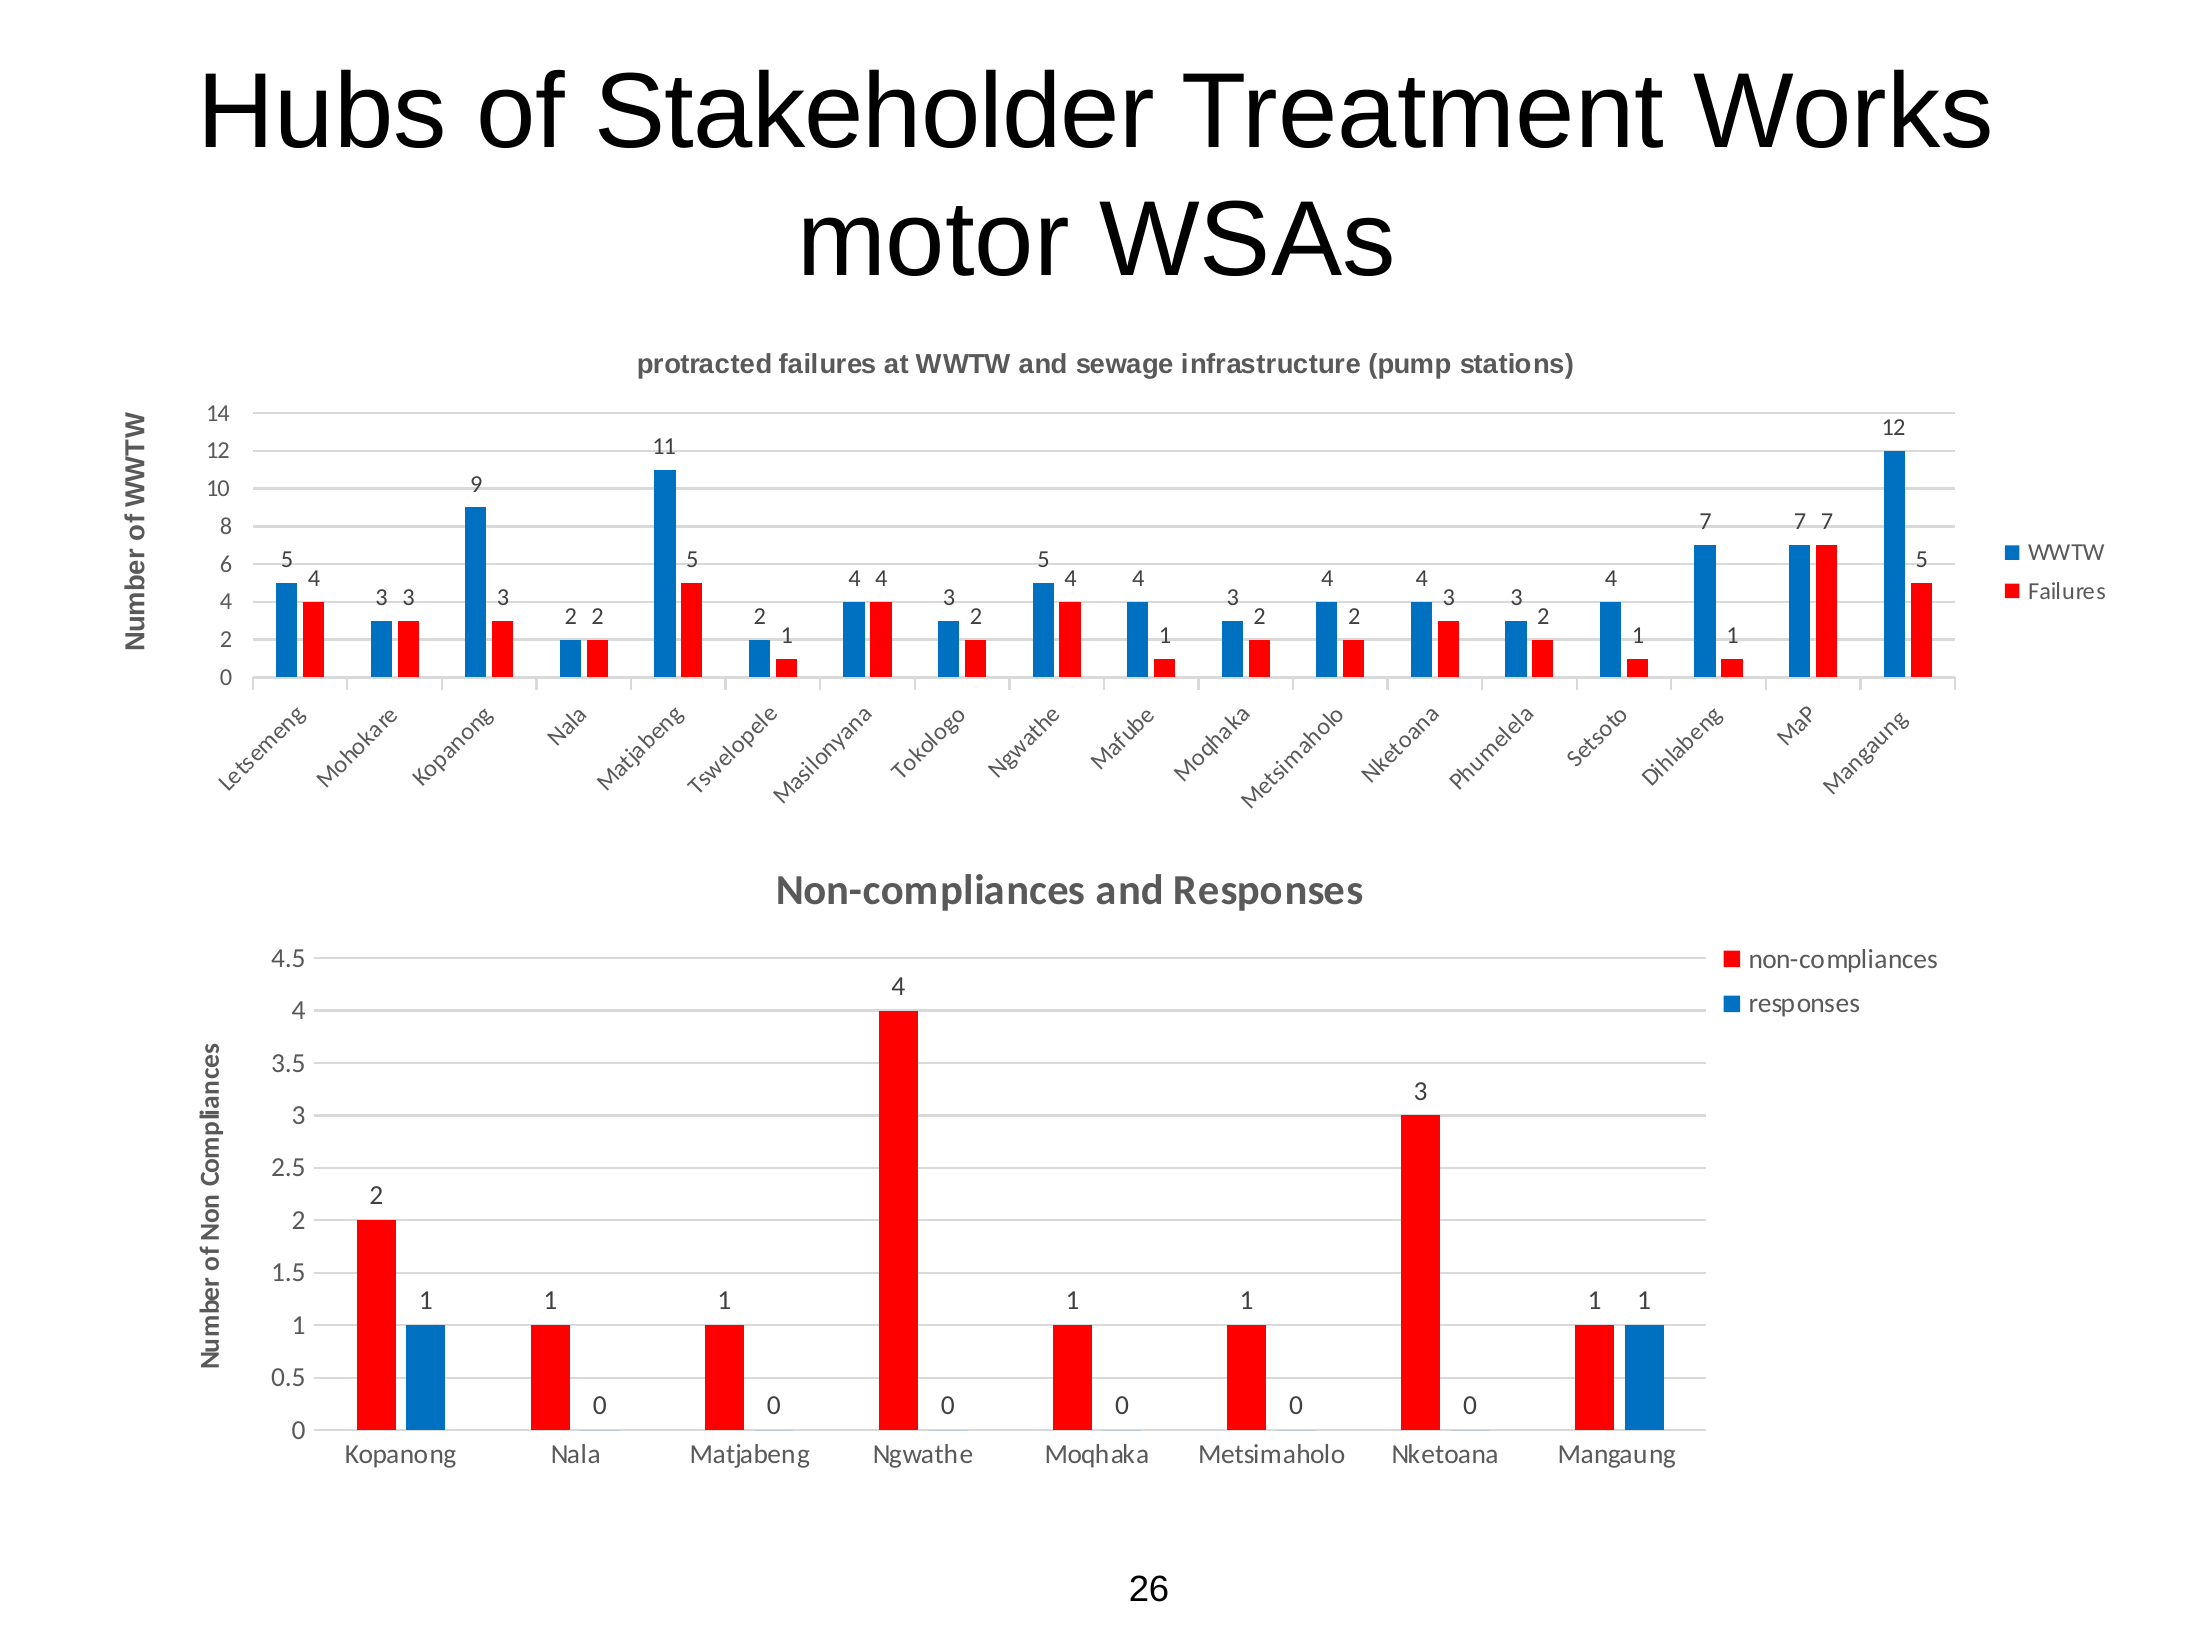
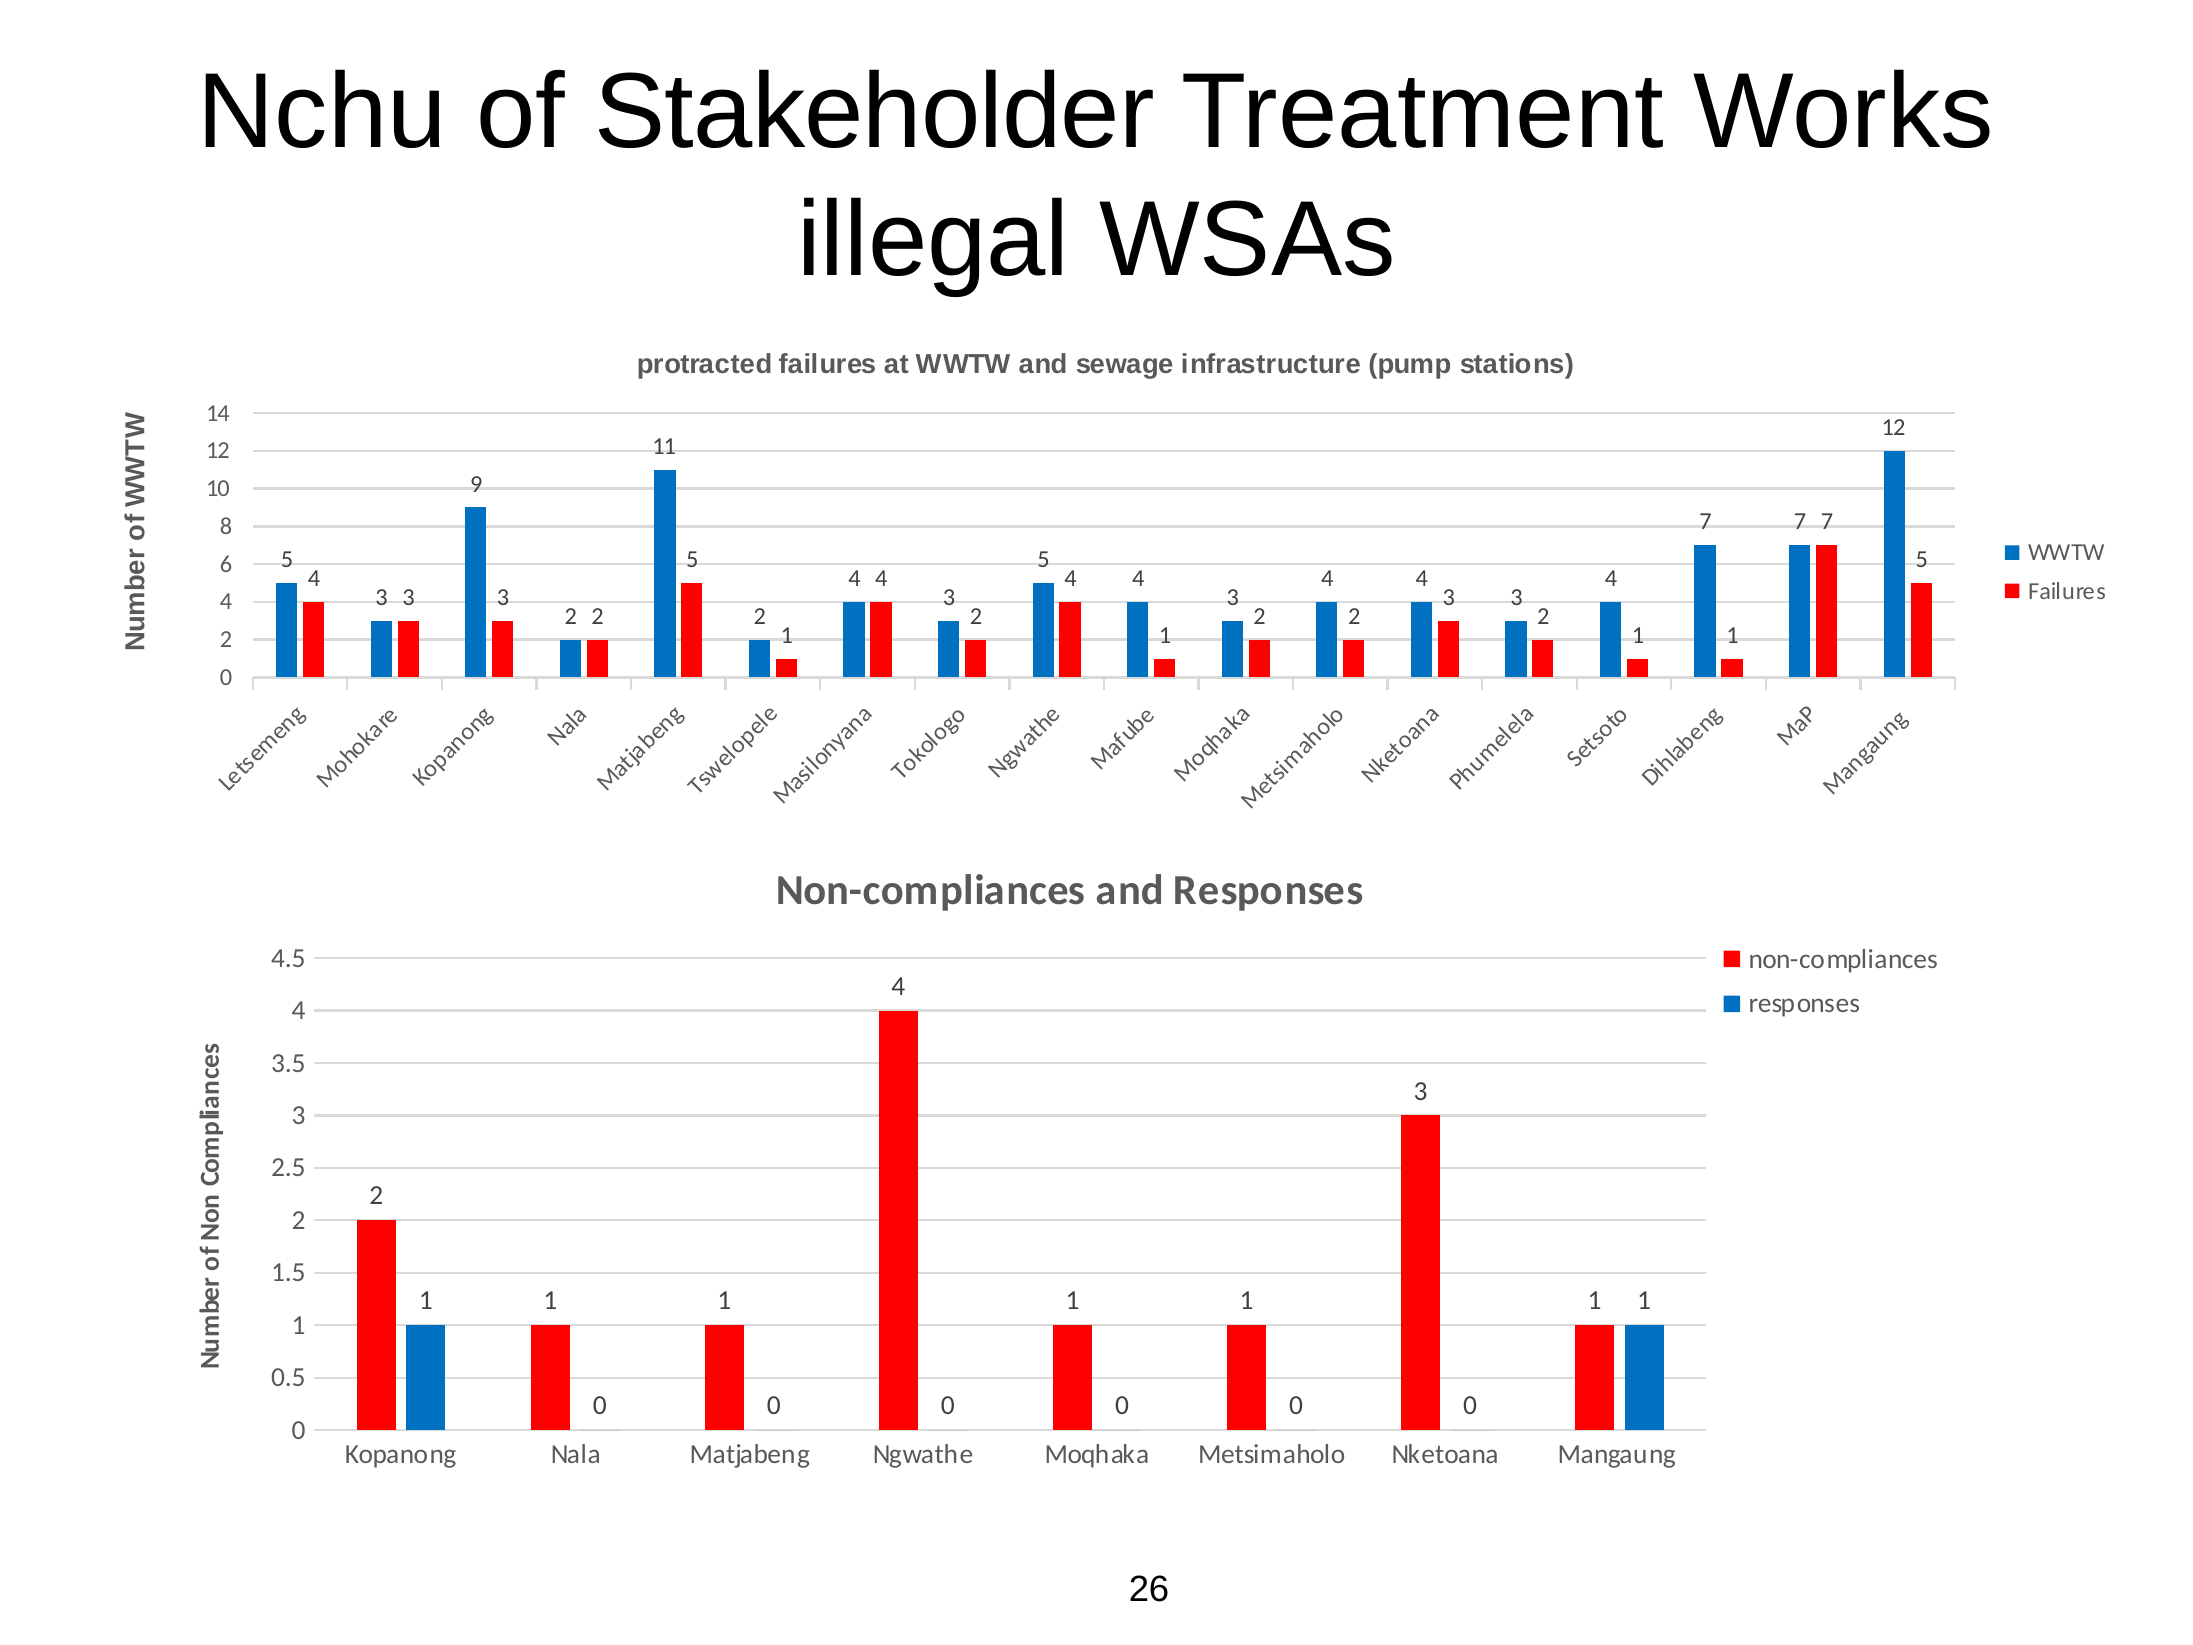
Hubs: Hubs -> Nchu
motor: motor -> illegal
